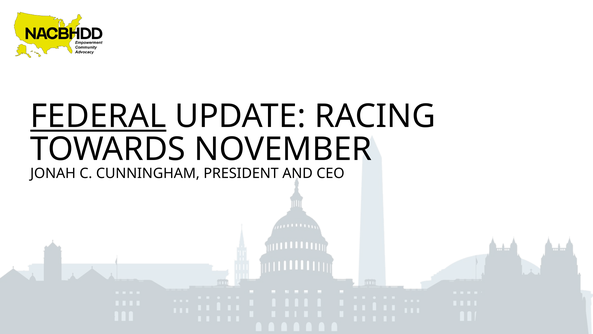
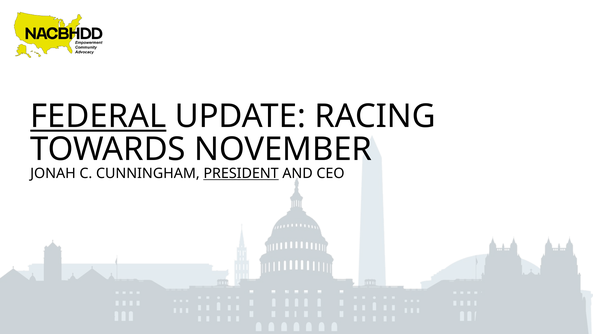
PRESIDENT underline: none -> present
